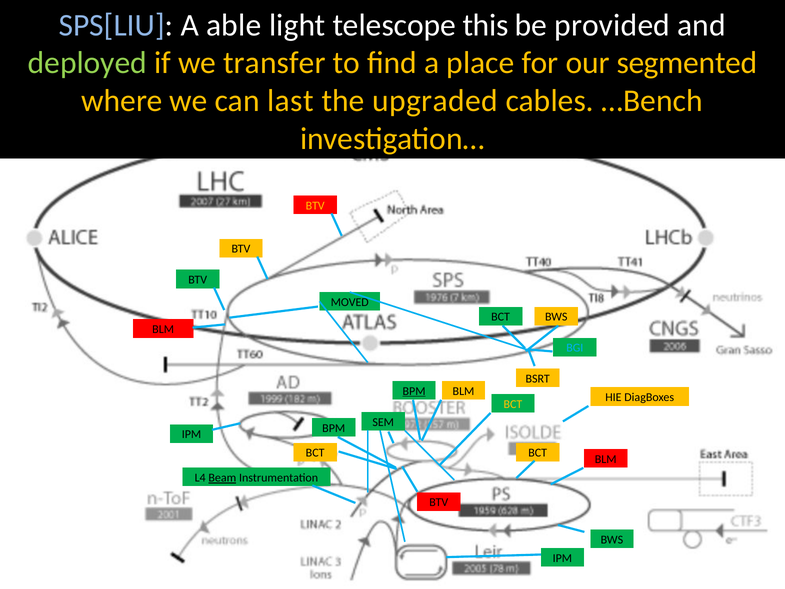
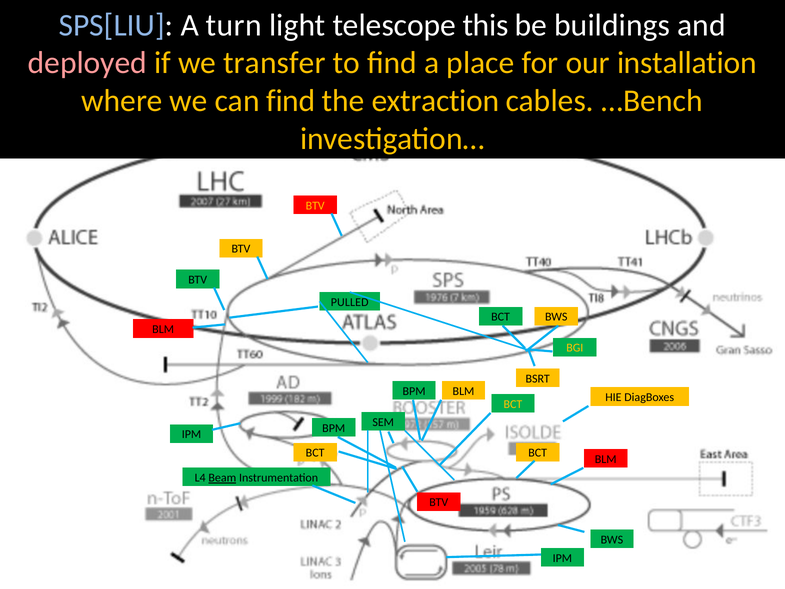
able: able -> turn
provided: provided -> buildings
deployed colour: light green -> pink
segmented: segmented -> installation
can last: last -> find
upgraded: upgraded -> extraction
MOVED: MOVED -> PULLED
BGI colour: light blue -> yellow
BPM at (414, 391) underline: present -> none
